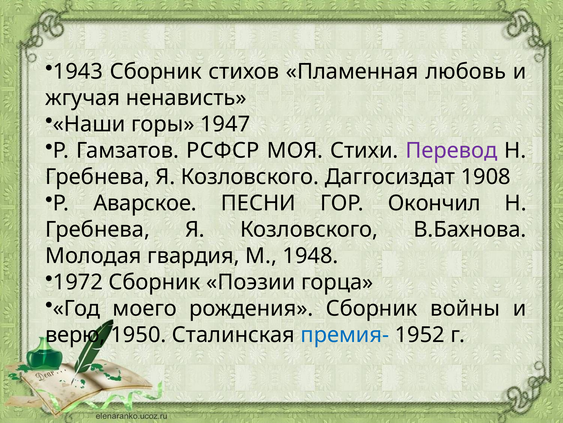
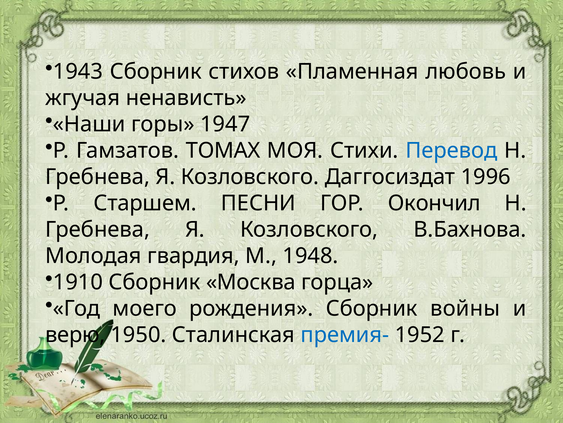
РСФСР: РСФСР -> ТОМАХ
Перевод colour: purple -> blue
1908: 1908 -> 1996
Аварское: Аварское -> Старшем
1972: 1972 -> 1910
Поэзии: Поэзии -> Москва
